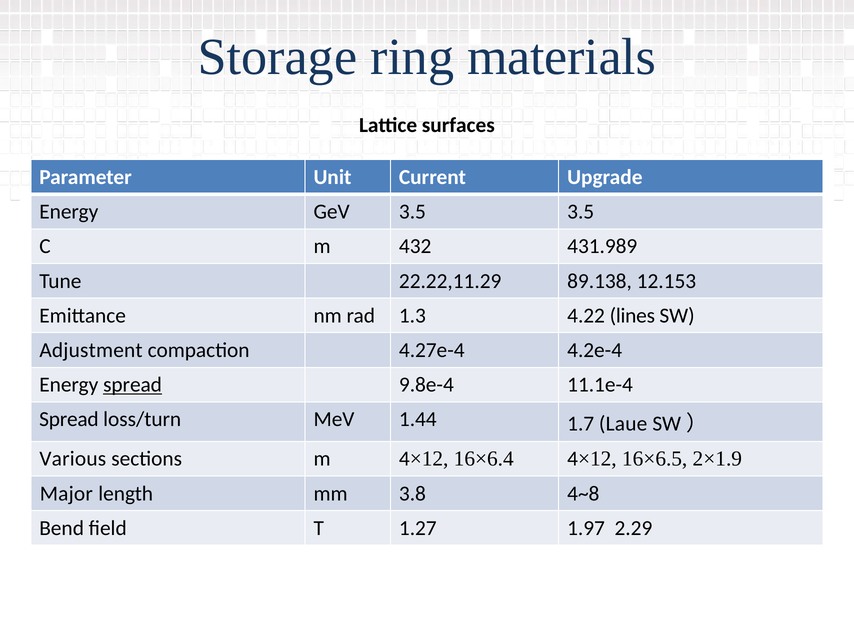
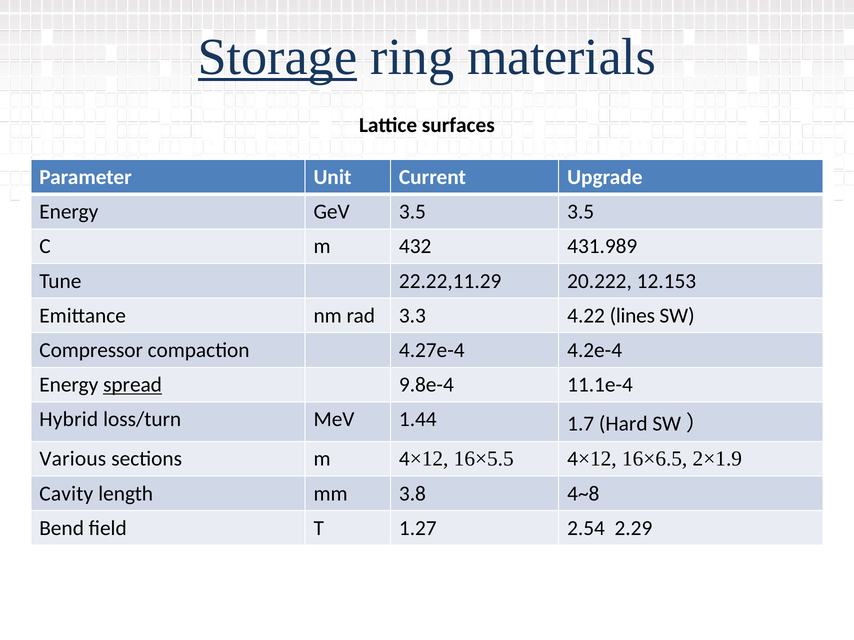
Storage underline: none -> present
89.138: 89.138 -> 20.222
1.3: 1.3 -> 3.3
Adjustment: Adjustment -> Compressor
Spread at (69, 420): Spread -> Hybrid
Laue: Laue -> Hard
16×6.4: 16×6.4 -> 16×5.5
Major: Major -> Cavity
1.97: 1.97 -> 2.54
